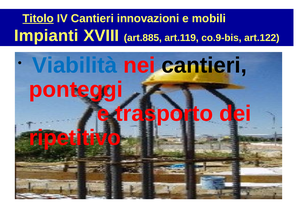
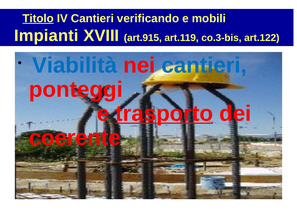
innovazioni: innovazioni -> verificando
art.885: art.885 -> art.915
co.9-bis: co.9-bis -> co.3-bis
cantieri at (204, 65) colour: black -> blue
trasporto underline: none -> present
ripetitivo: ripetitivo -> coerente
